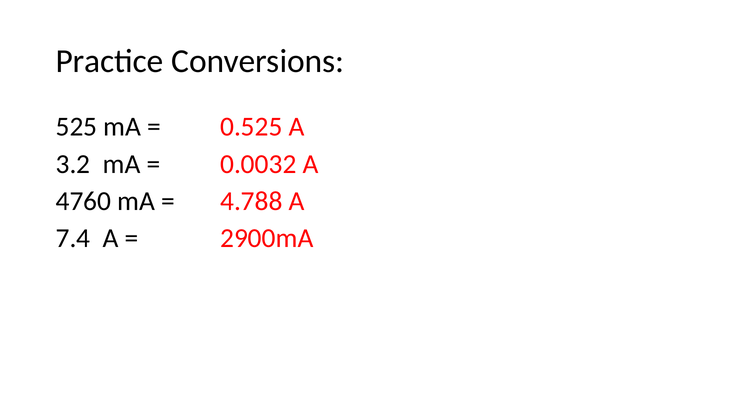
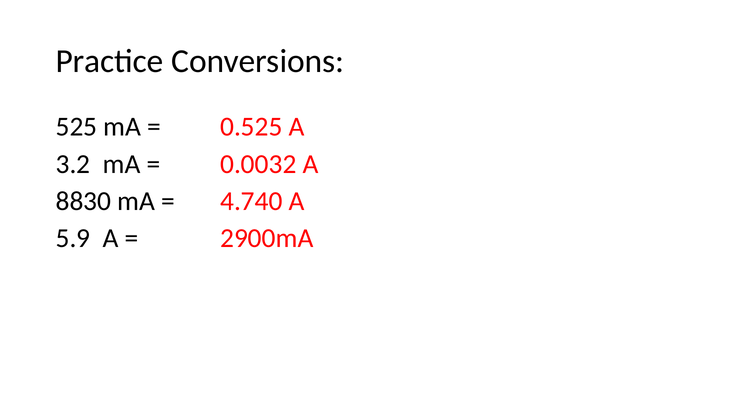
4760: 4760 -> 8830
4.788: 4.788 -> 4.740
7.4: 7.4 -> 5.9
